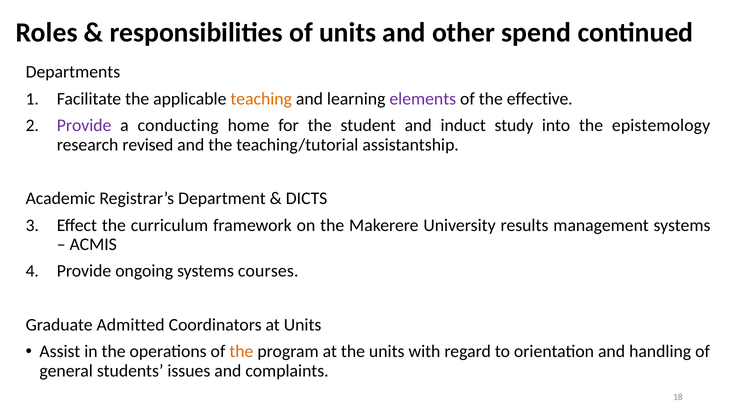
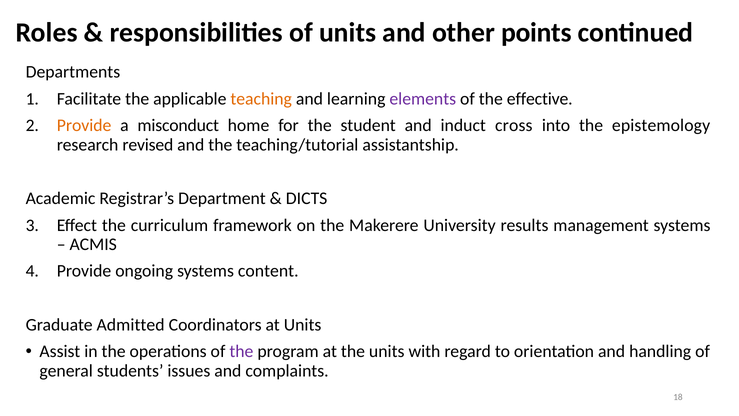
spend: spend -> points
Provide at (84, 125) colour: purple -> orange
conducting: conducting -> misconduct
study: study -> cross
courses: courses -> content
the at (241, 351) colour: orange -> purple
